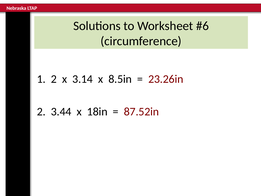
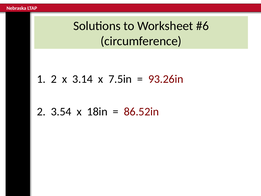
8.5in: 8.5in -> 7.5in
23.26in: 23.26in -> 93.26in
3.44: 3.44 -> 3.54
87.52in: 87.52in -> 86.52in
